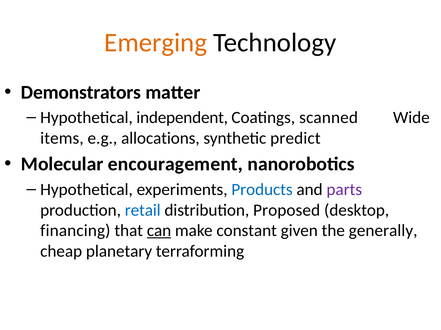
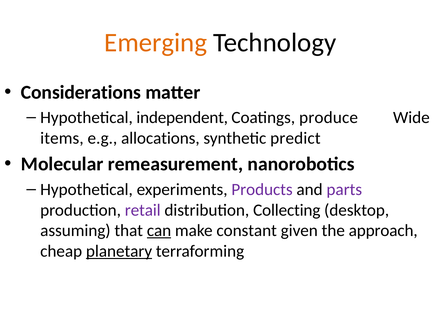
Demonstrators: Demonstrators -> Considerations
scanned: scanned -> produce
encouragement: encouragement -> remeasurement
Products colour: blue -> purple
retail colour: blue -> purple
Proposed: Proposed -> Collecting
financing: financing -> assuming
generally: generally -> approach
planetary underline: none -> present
